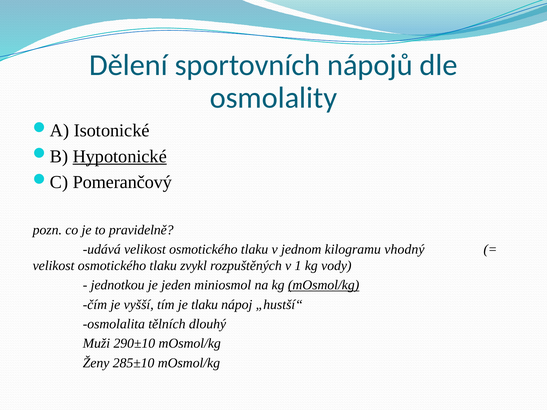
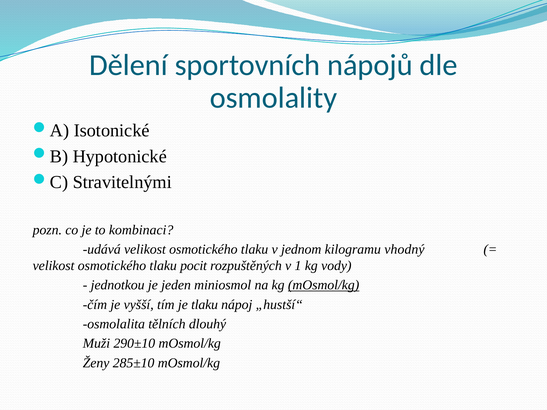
Hypotonické underline: present -> none
Pomerančový: Pomerančový -> Stravitelnými
pravidelně: pravidelně -> kombinaci
zvykl: zvykl -> pocit
